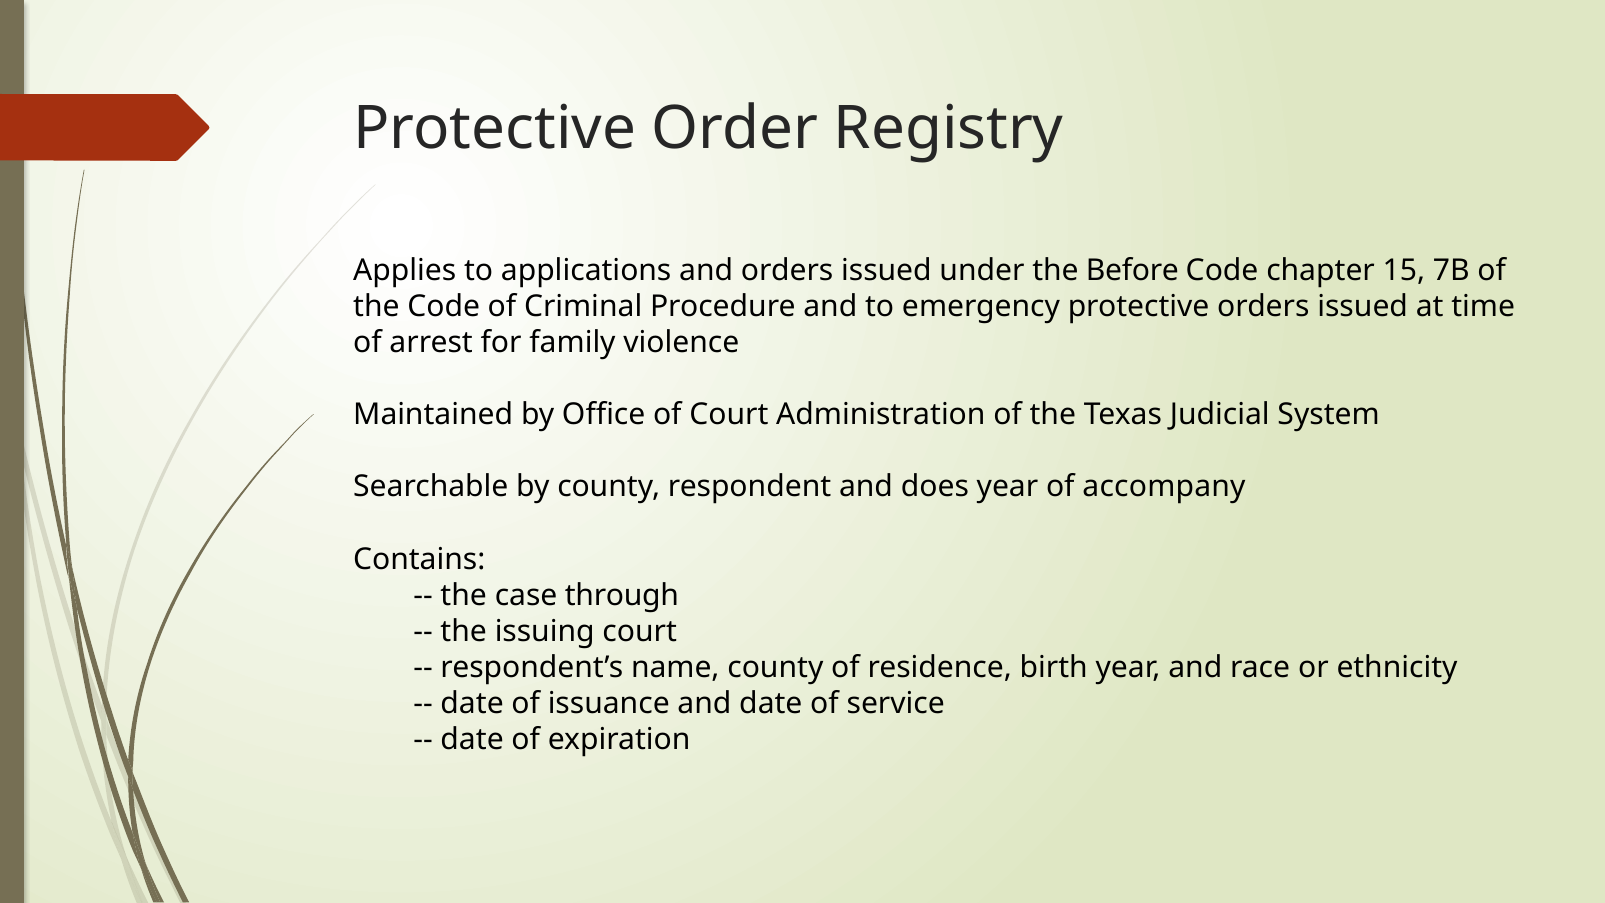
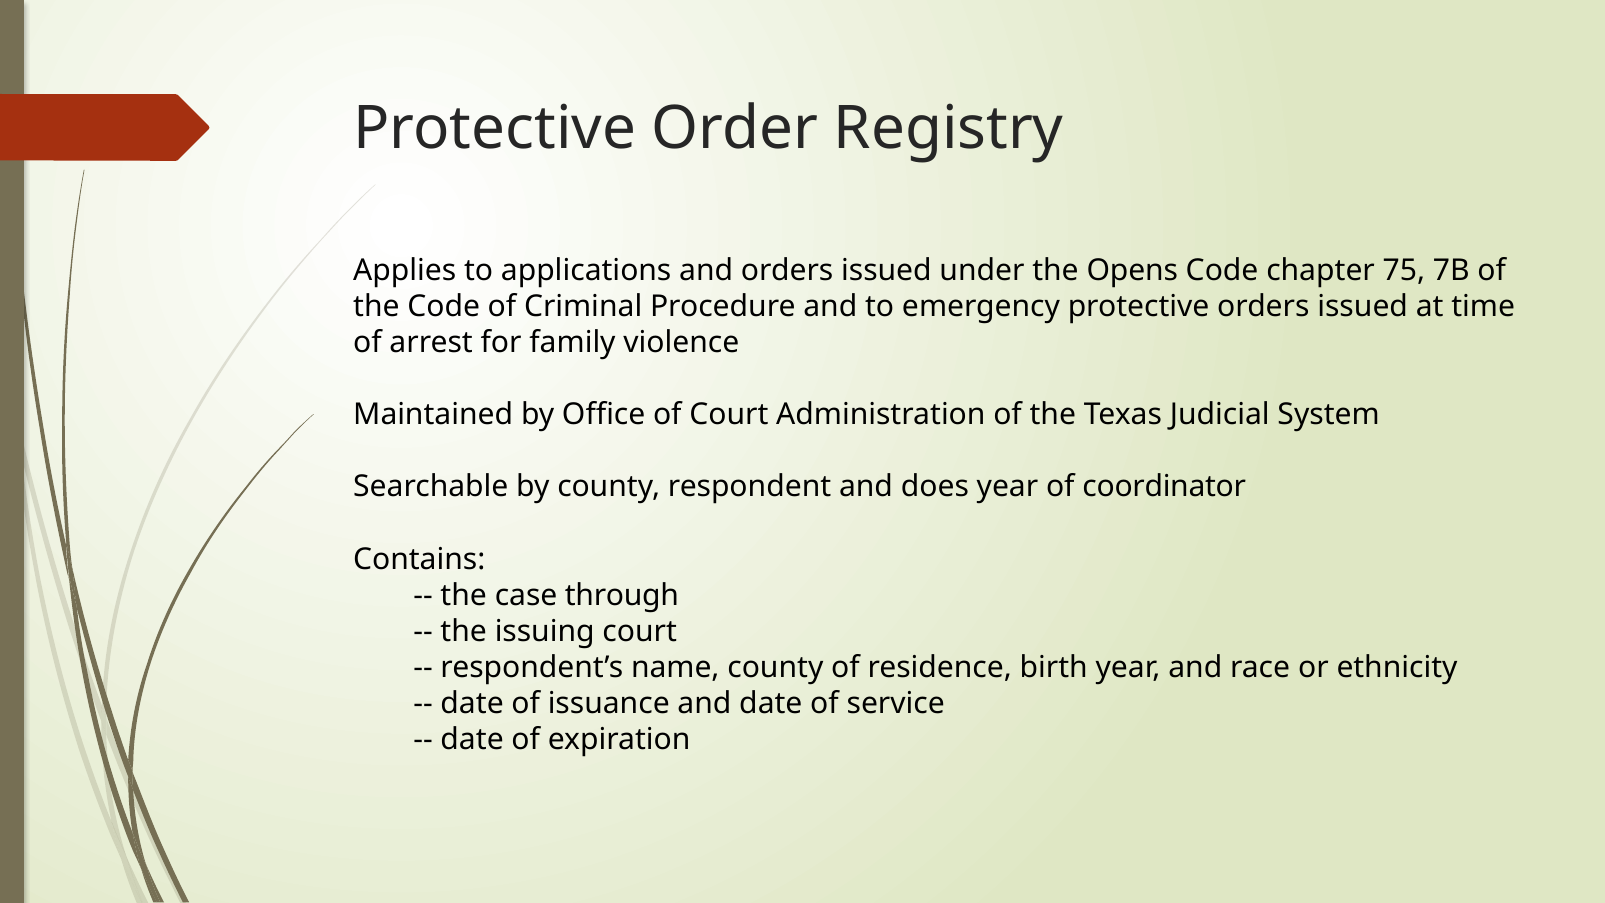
Before: Before -> Opens
15: 15 -> 75
accompany: accompany -> coordinator
